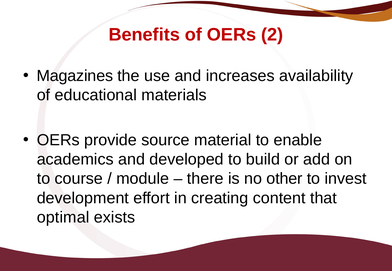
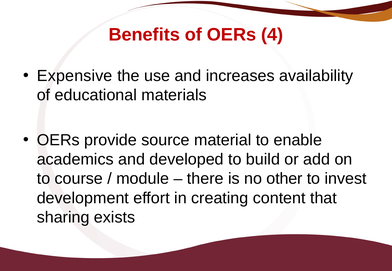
2: 2 -> 4
Magazines: Magazines -> Expensive
optimal: optimal -> sharing
